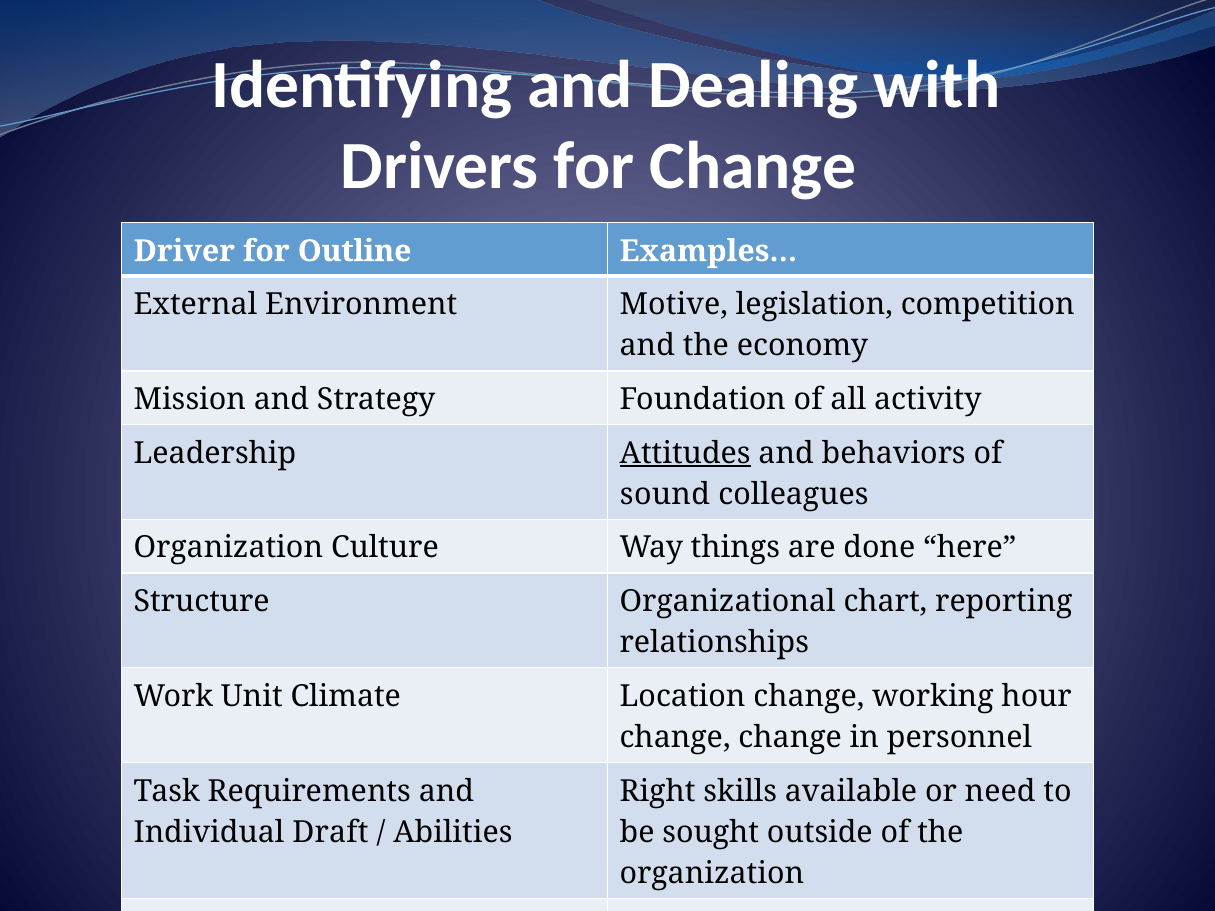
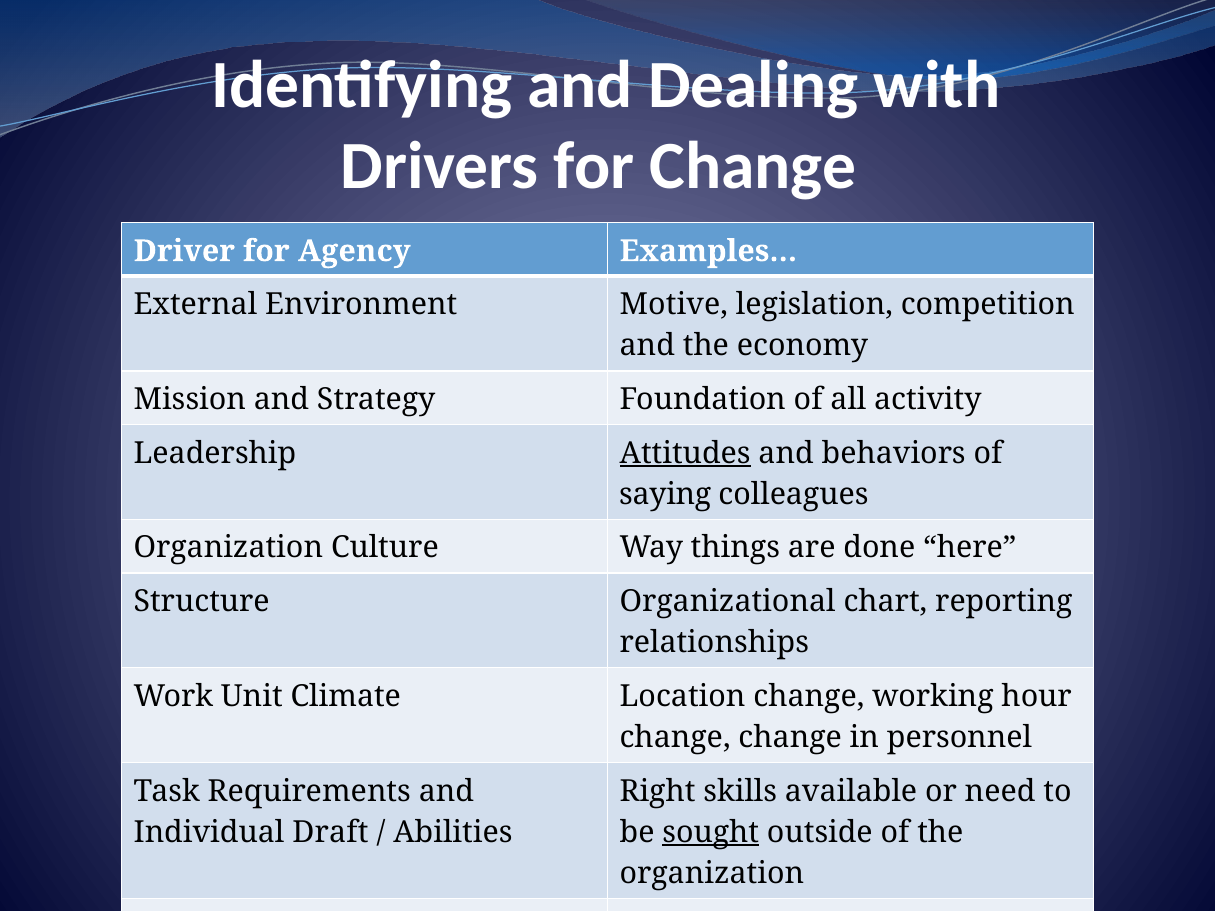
Outline: Outline -> Agency
sound: sound -> saying
sought underline: none -> present
